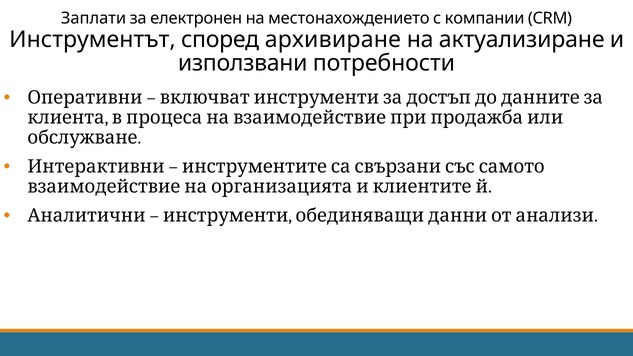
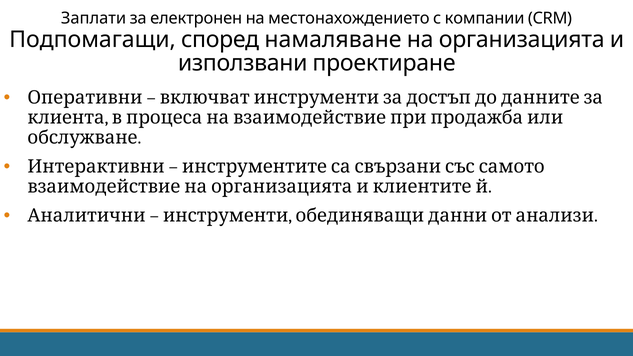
Инструментът: Инструментът -> Подпомагащи
архивиране: архивиране -> намаляване
актуализиране: актуализиране -> организацията
потребности: потребности -> проектиране
